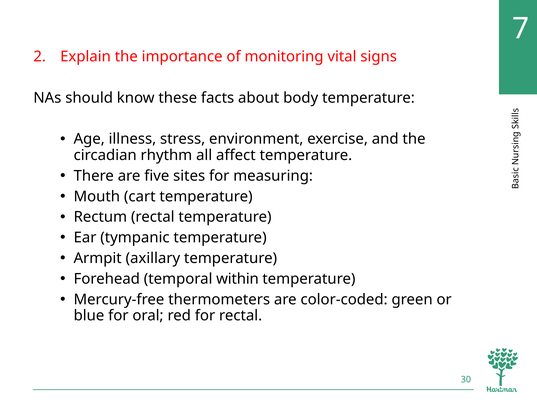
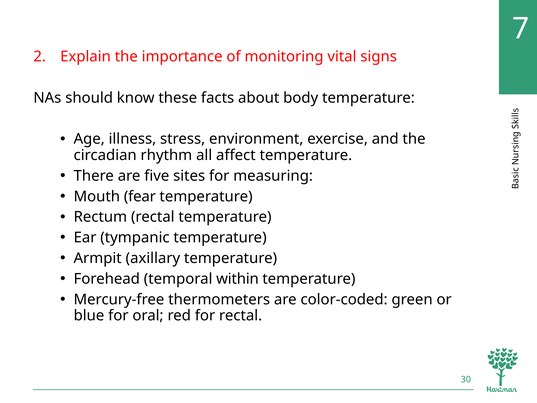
cart: cart -> fear
